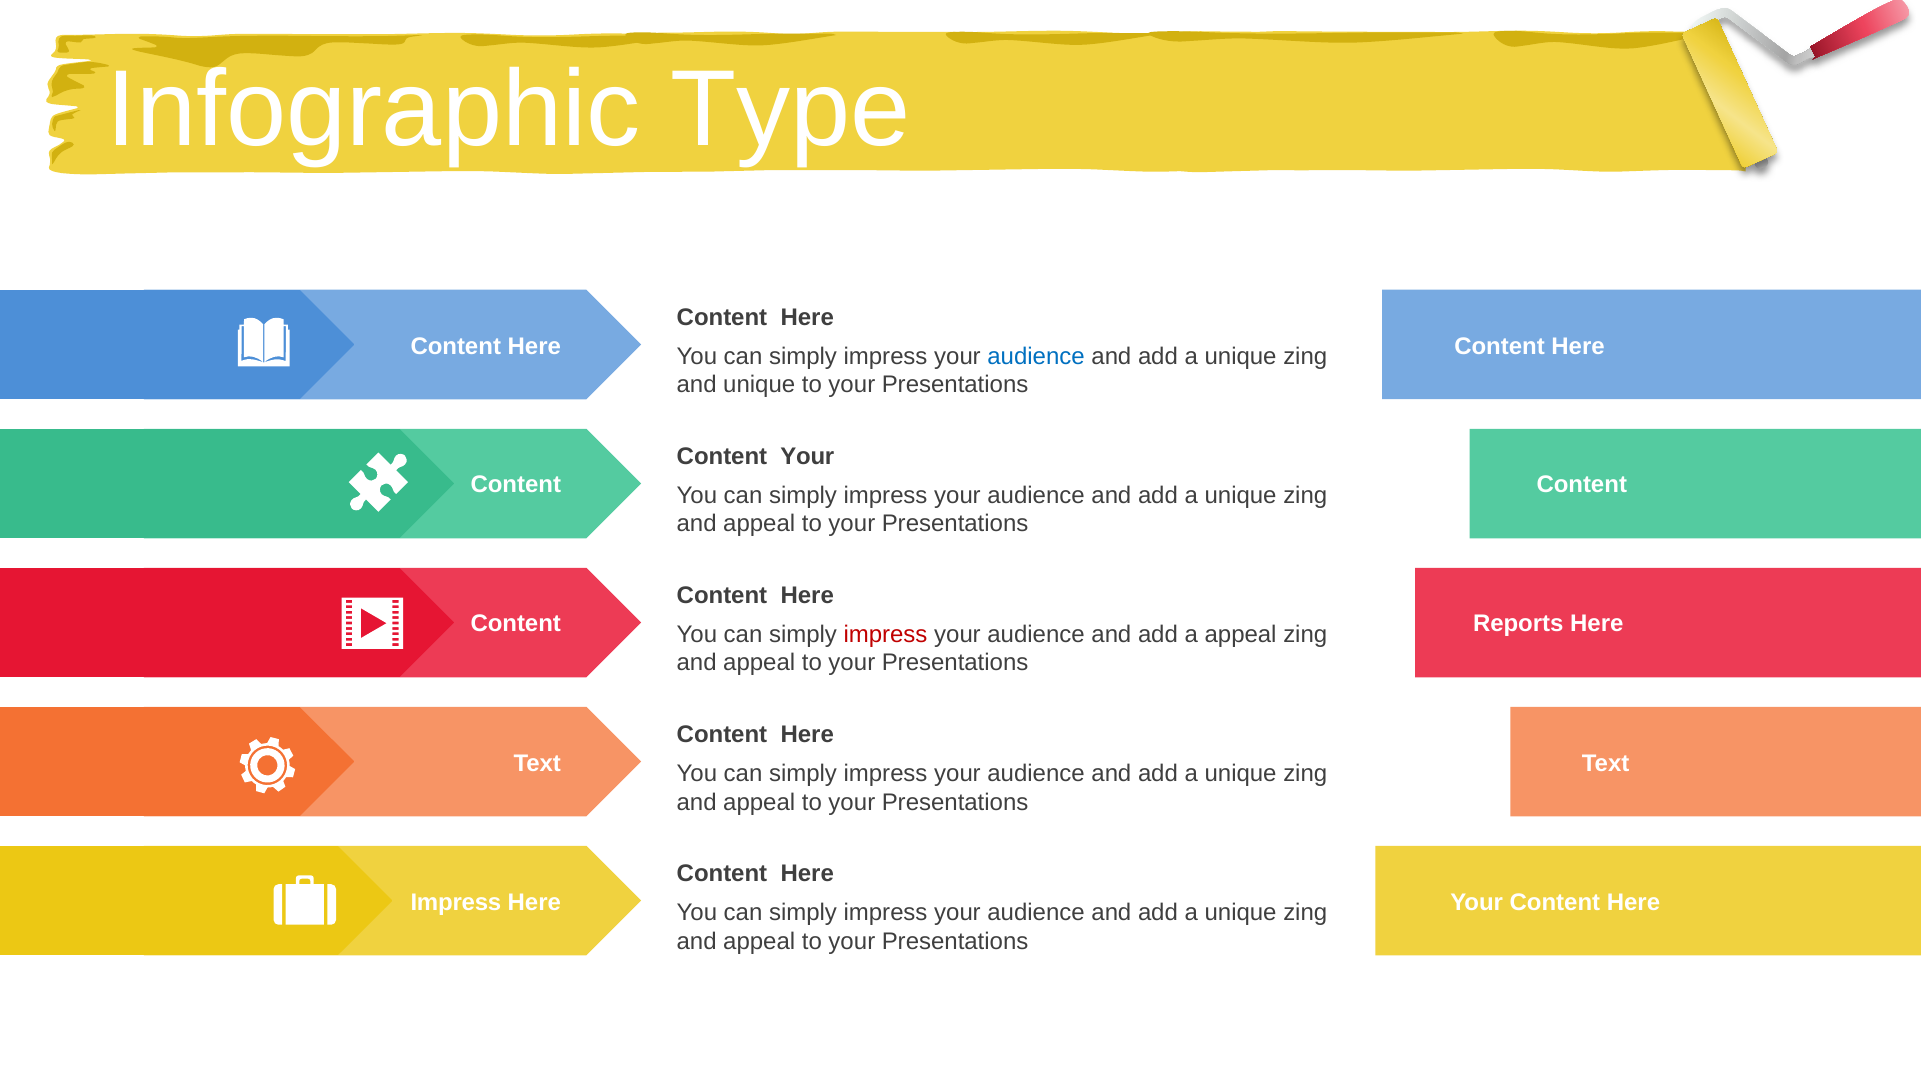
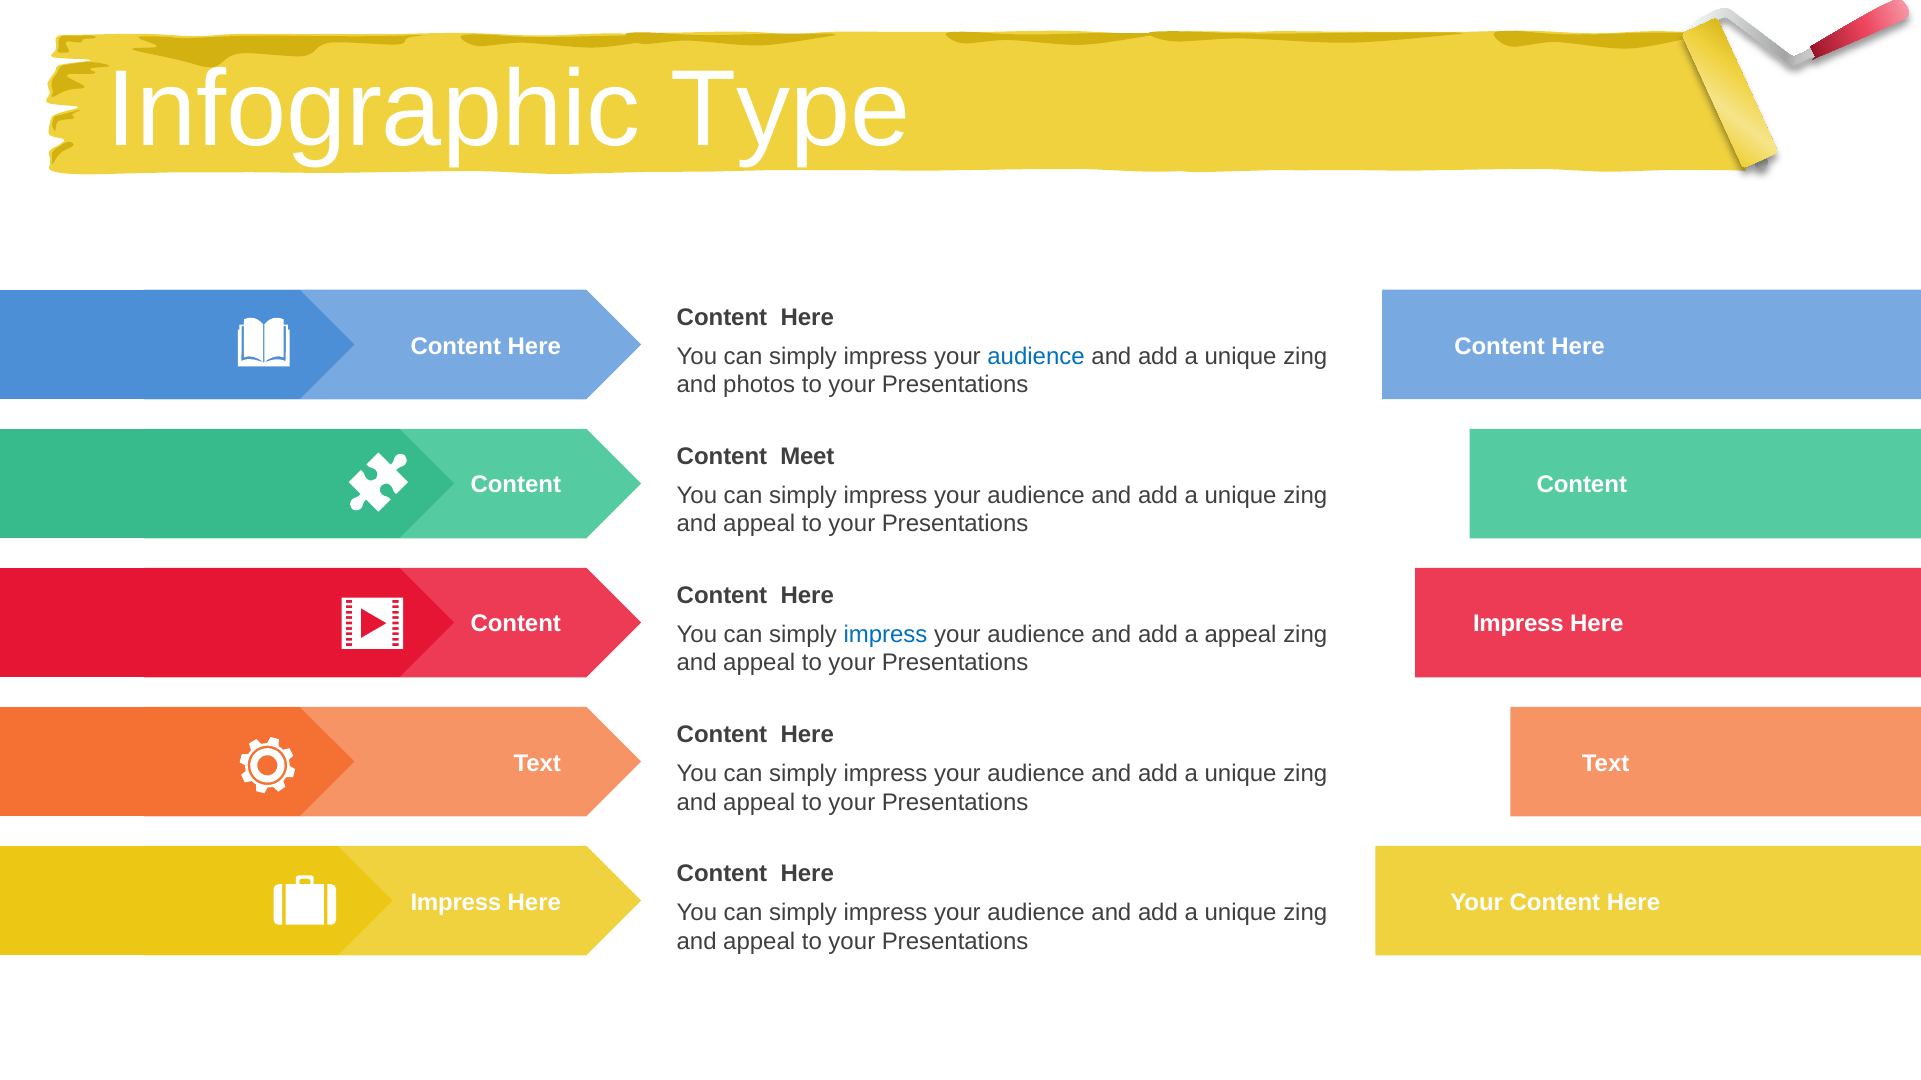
and unique: unique -> photos
Content Your: Your -> Meet
Reports at (1518, 624): Reports -> Impress
impress at (885, 635) colour: red -> blue
